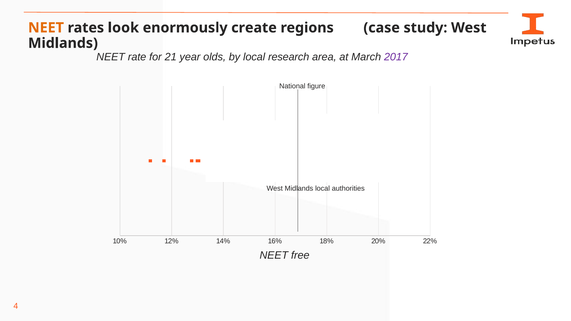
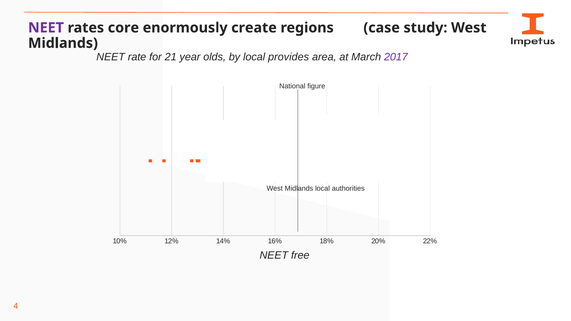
NEET at (46, 28) colour: orange -> purple
look: look -> core
research: research -> provides
